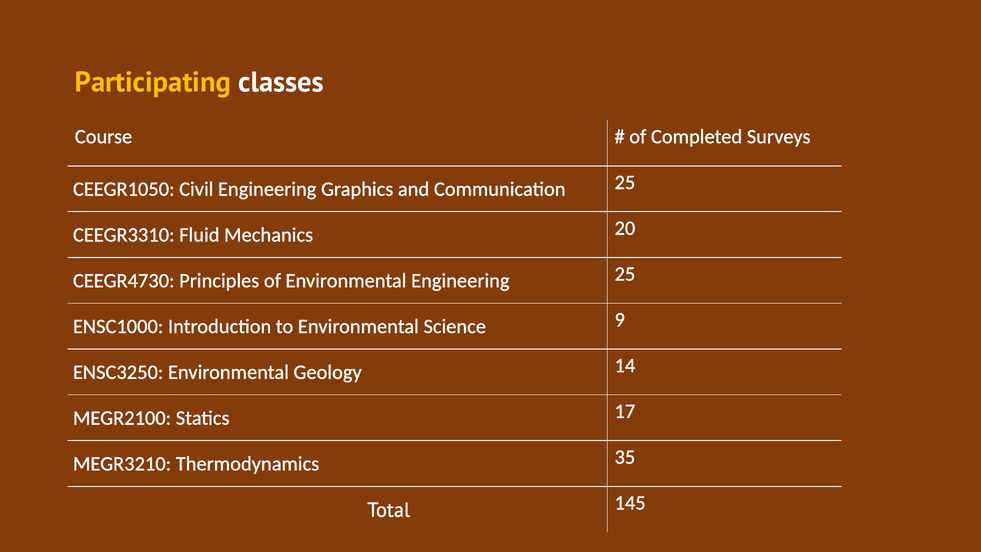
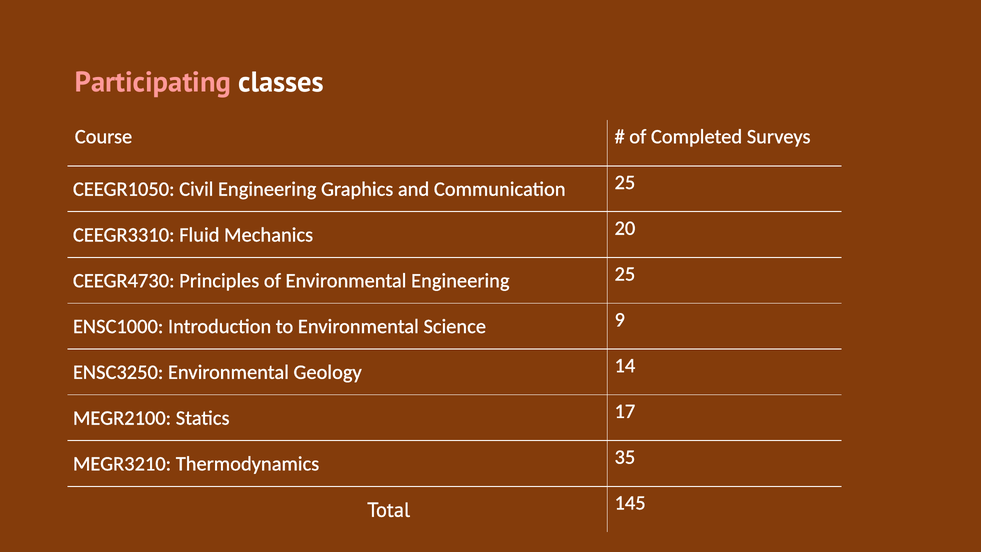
Participating colour: yellow -> pink
